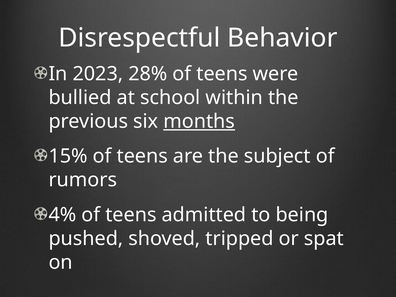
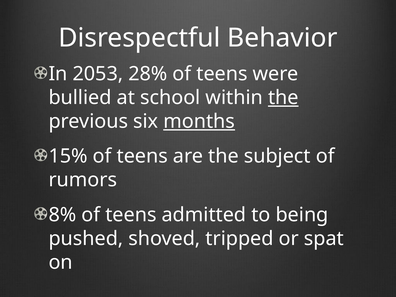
2023: 2023 -> 2053
the at (283, 98) underline: none -> present
4%: 4% -> 8%
